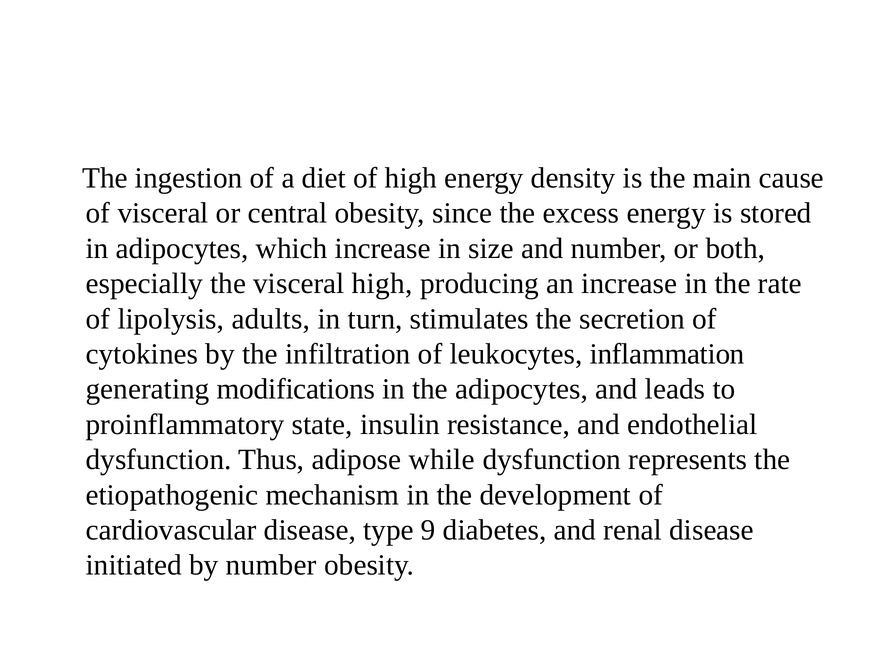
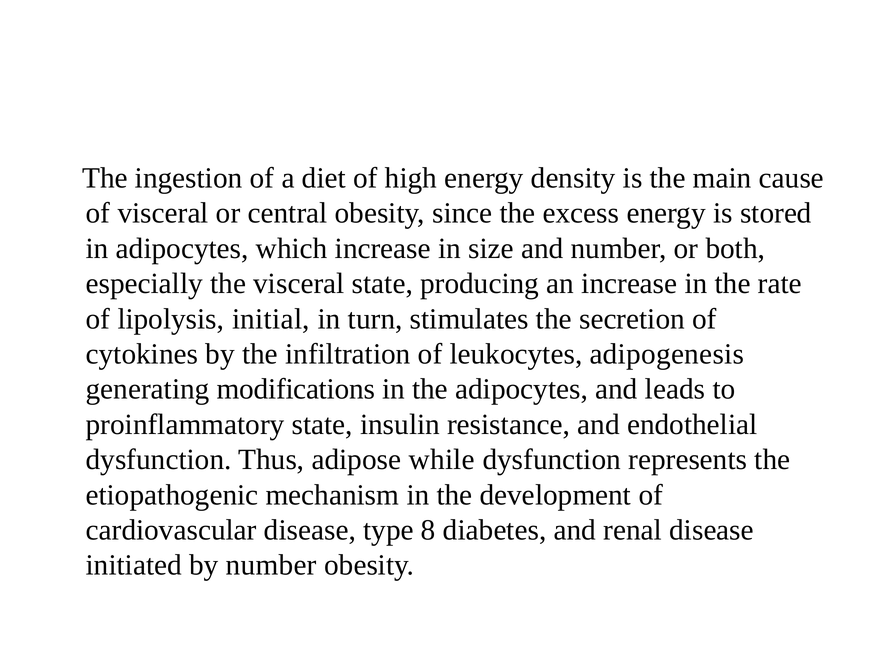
visceral high: high -> state
adults: adults -> initial
inflammation: inflammation -> adipogenesis
9: 9 -> 8
